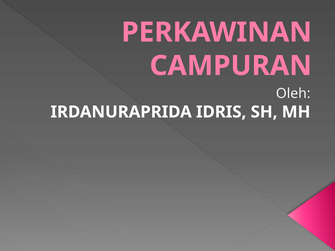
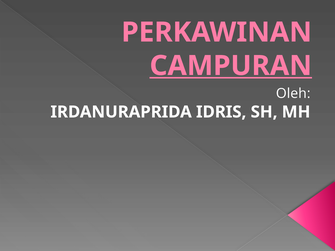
CAMPURAN underline: none -> present
